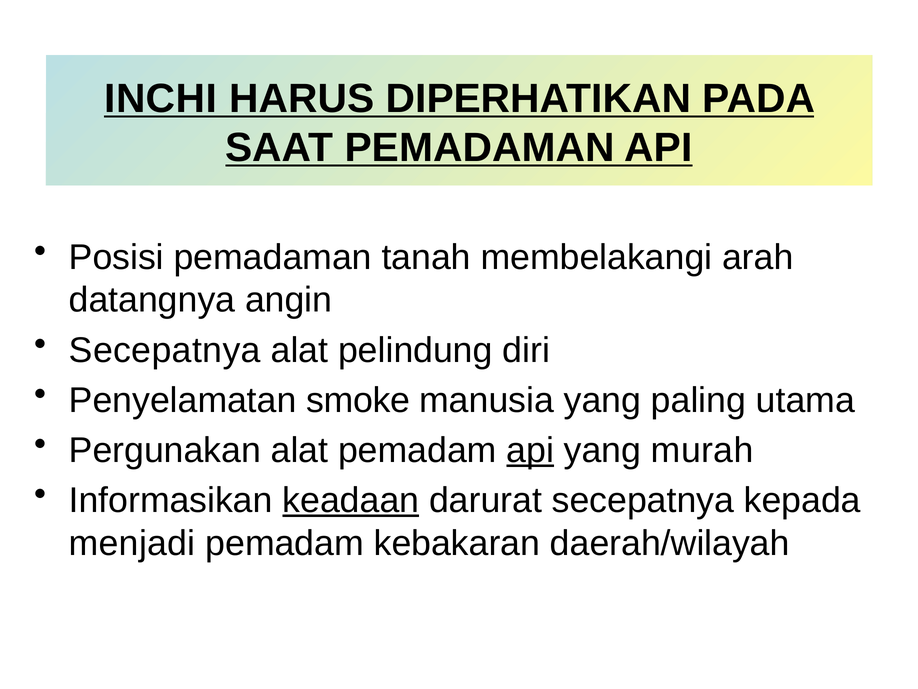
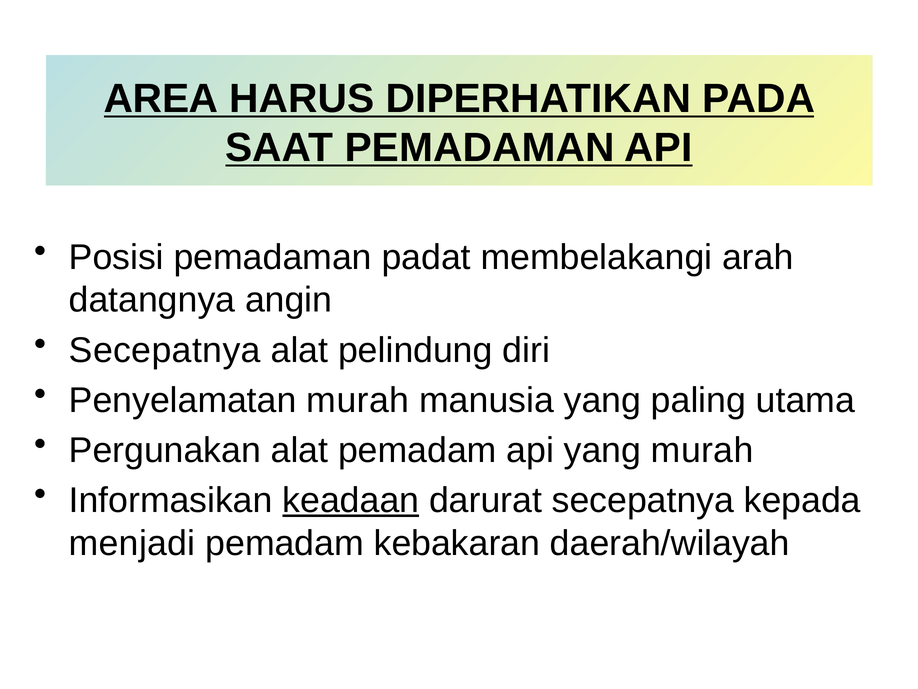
INCHI: INCHI -> AREA
tanah: tanah -> padat
Penyelamatan smoke: smoke -> murah
api at (530, 450) underline: present -> none
